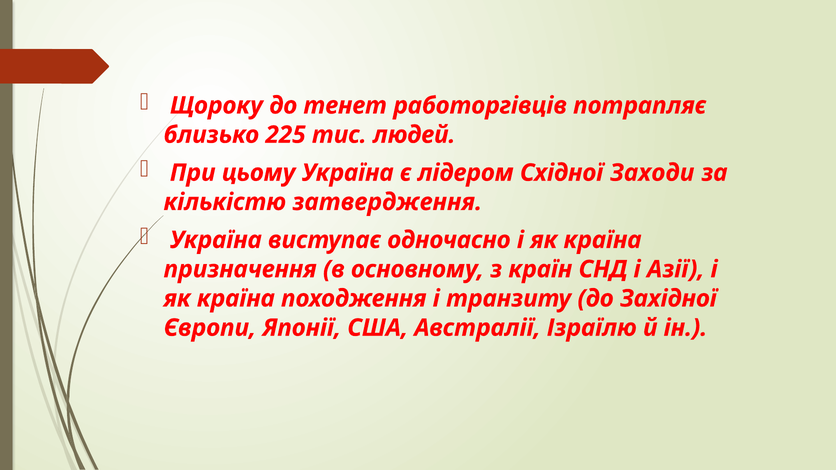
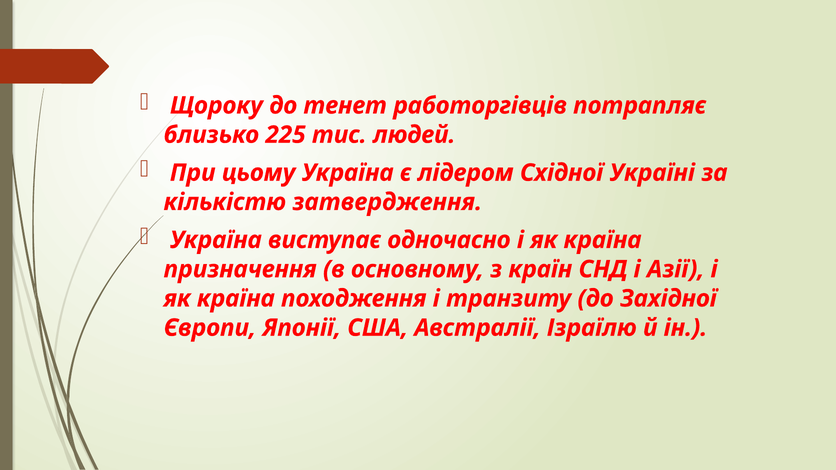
Заходи: Заходи -> Україні
